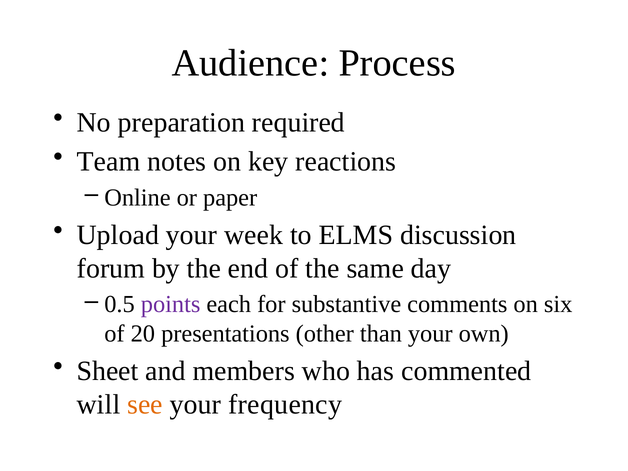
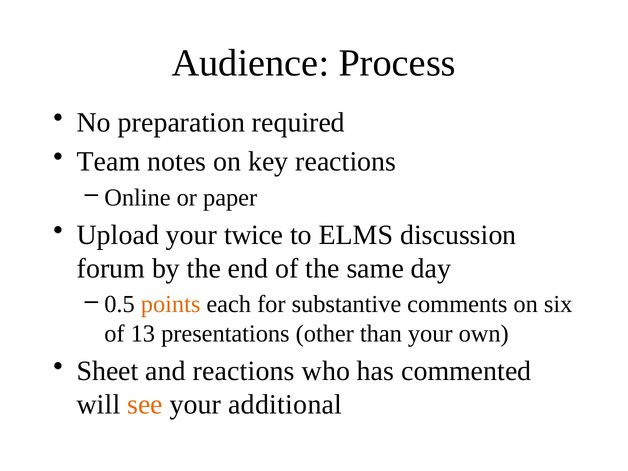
week: week -> twice
points colour: purple -> orange
20: 20 -> 13
and members: members -> reactions
frequency: frequency -> additional
